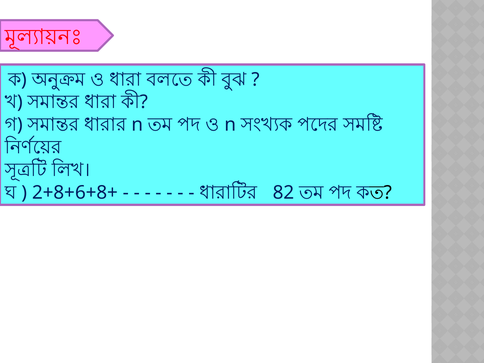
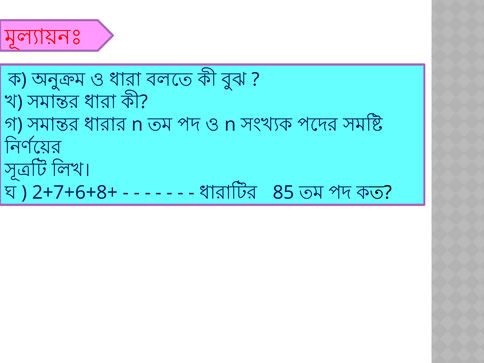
2+8+6+8+: 2+8+6+8+ -> 2+7+6+8+
82: 82 -> 85
